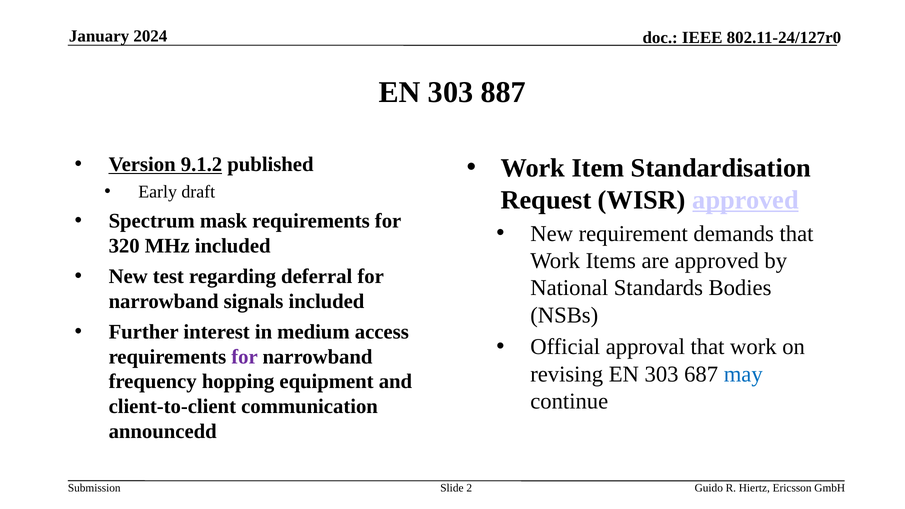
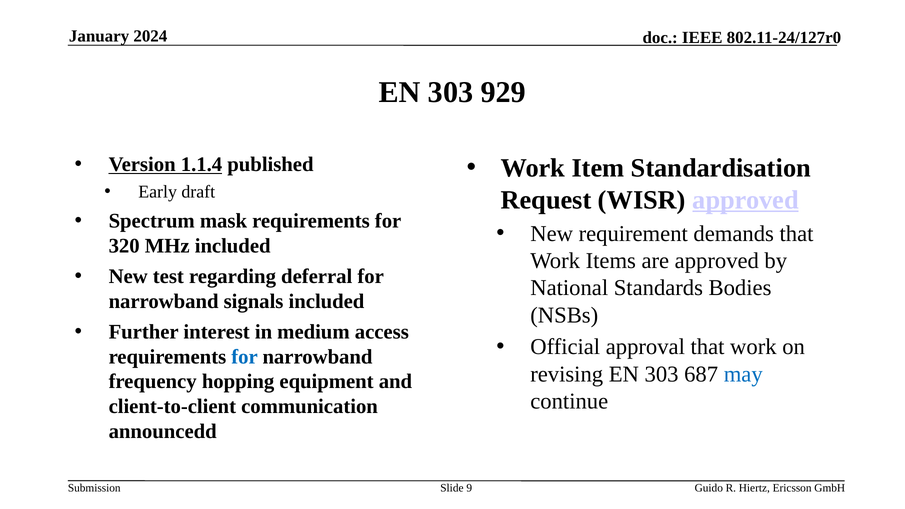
887: 887 -> 929
9.1.2: 9.1.2 -> 1.1.4
for at (245, 357) colour: purple -> blue
2: 2 -> 9
